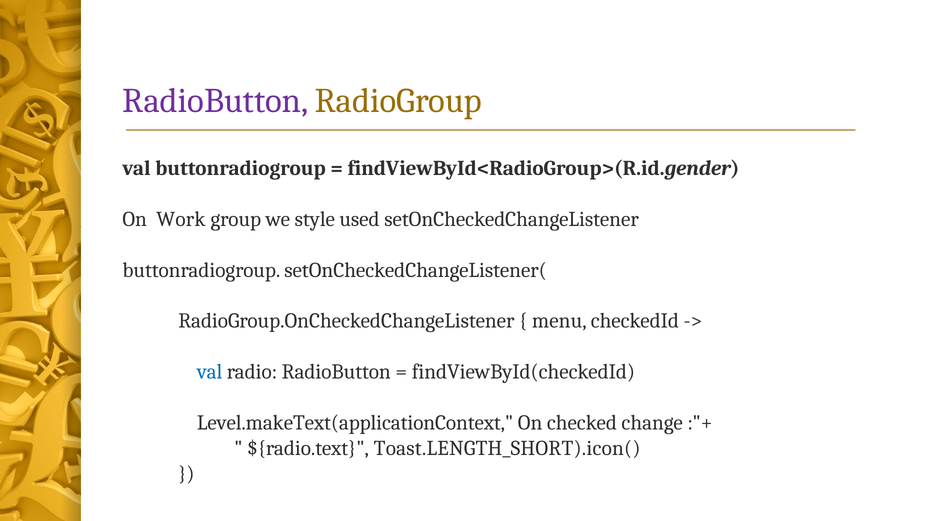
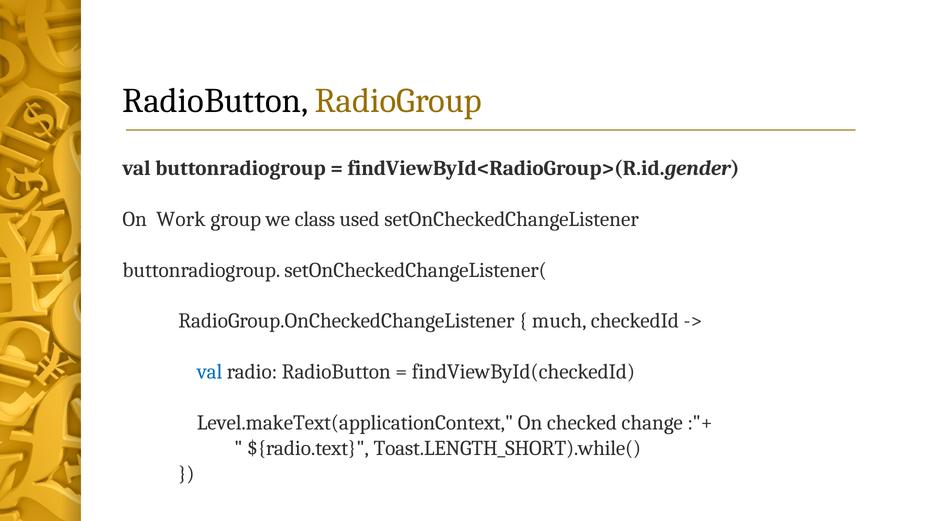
RadioButton at (215, 101) colour: purple -> black
style: style -> class
menu: menu -> much
Toast.LENGTH_SHORT).icon(: Toast.LENGTH_SHORT).icon( -> Toast.LENGTH_SHORT).while(
